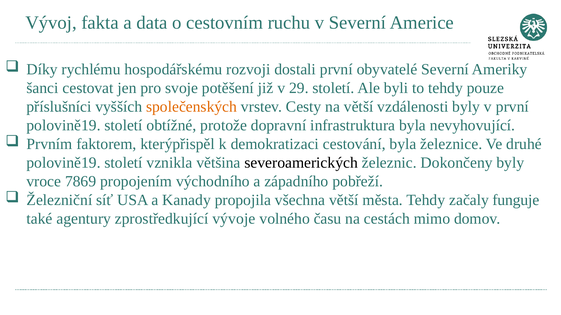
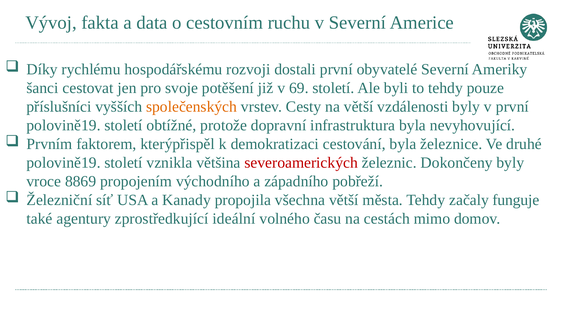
29: 29 -> 69
severoamerických colour: black -> red
7869: 7869 -> 8869
vývoje: vývoje -> ideální
